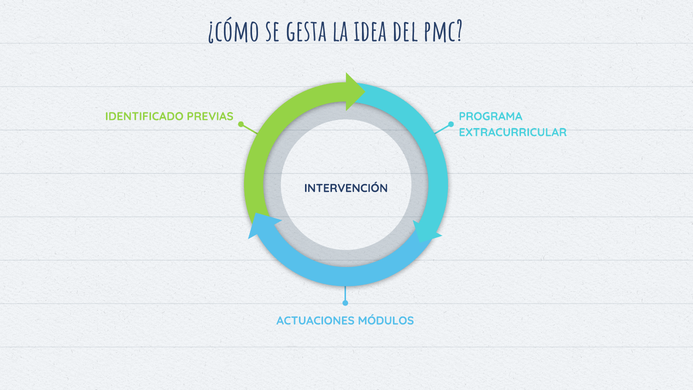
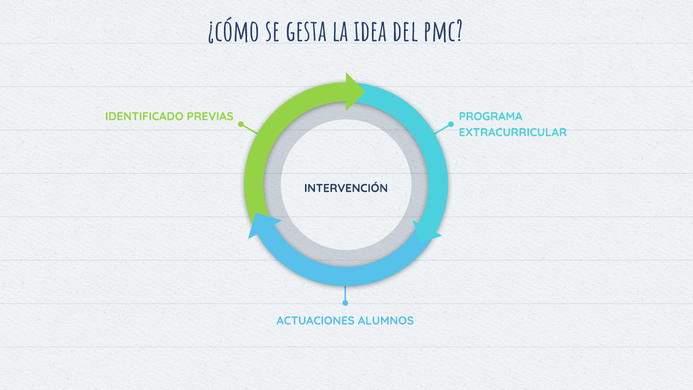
MÓDULOS: MÓDULOS -> ALUMNOS
